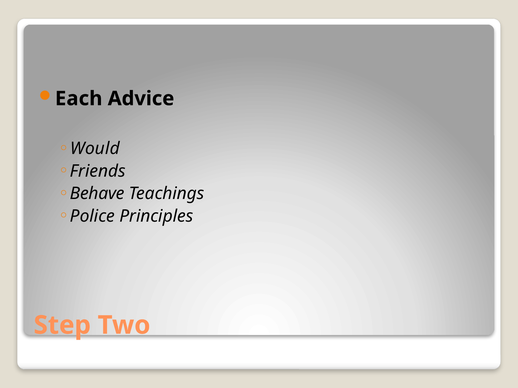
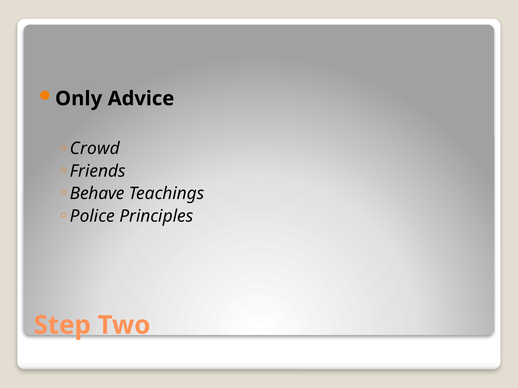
Each: Each -> Only
Would: Would -> Crowd
